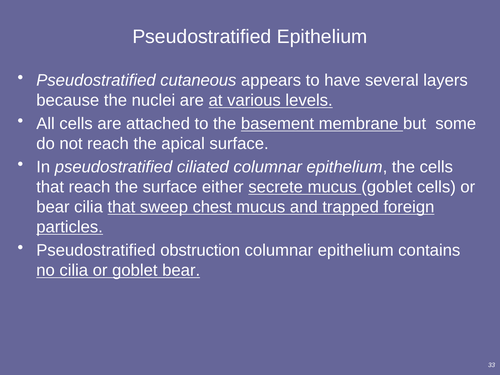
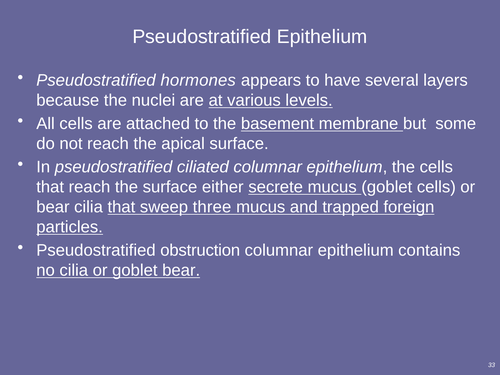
cutaneous: cutaneous -> hormones
chest: chest -> three
